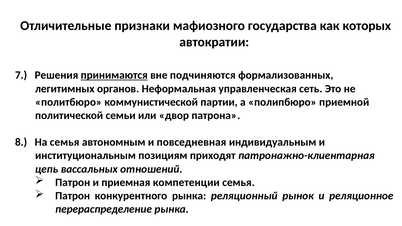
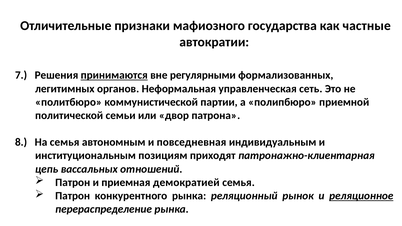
которых: которых -> частные
подчиняются: подчиняются -> регулярными
компетенции: компетенции -> демократией
реляционное underline: none -> present
